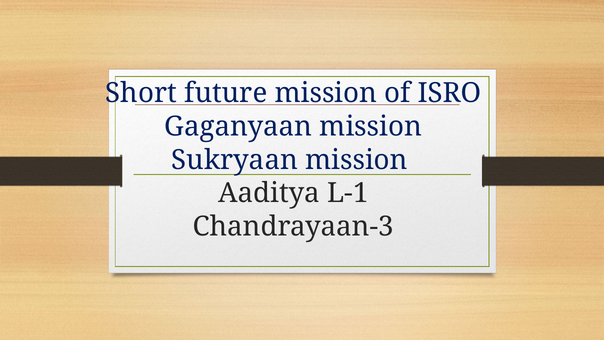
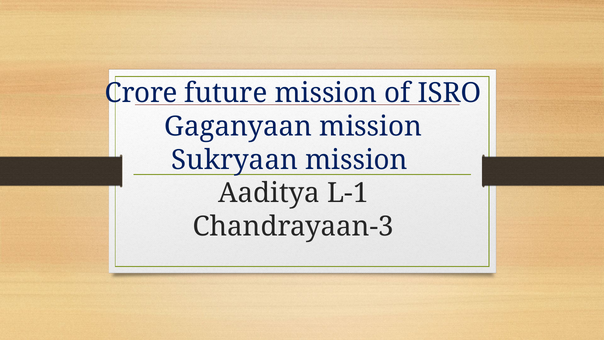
Short: Short -> Crore
